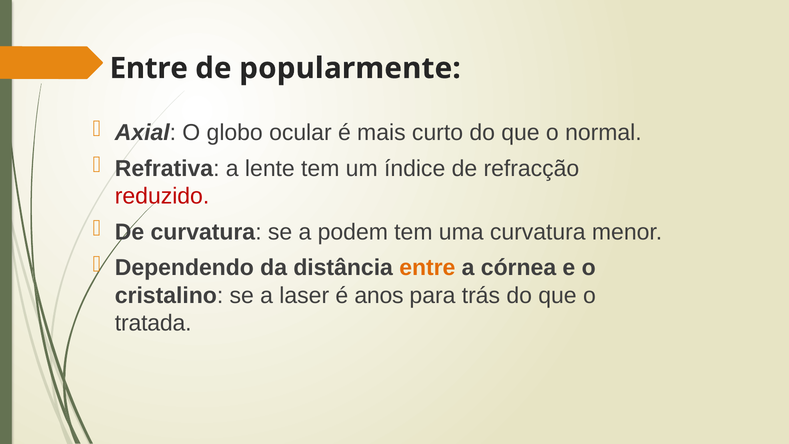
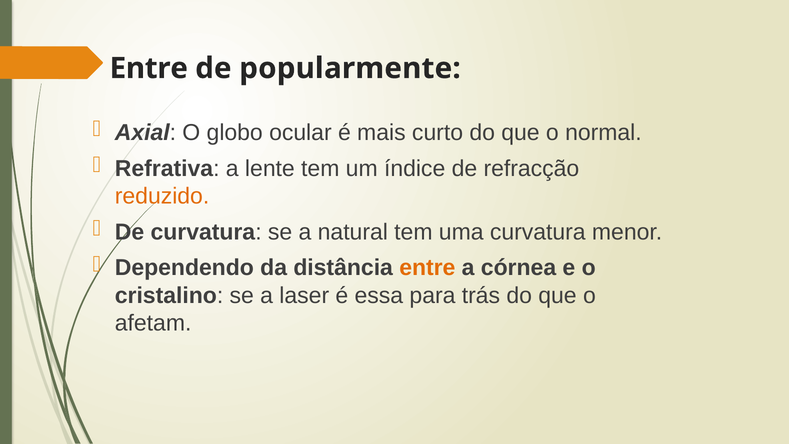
reduzido colour: red -> orange
podem: podem -> natural
anos: anos -> essa
tratada: tratada -> afetam
